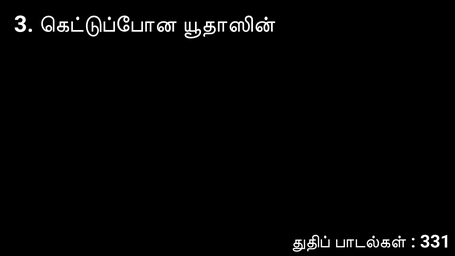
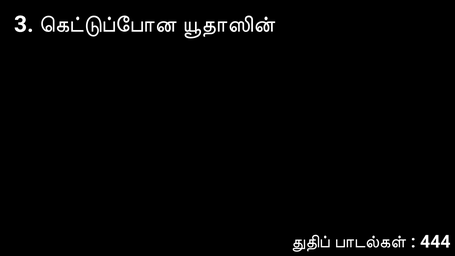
331: 331 -> 444
